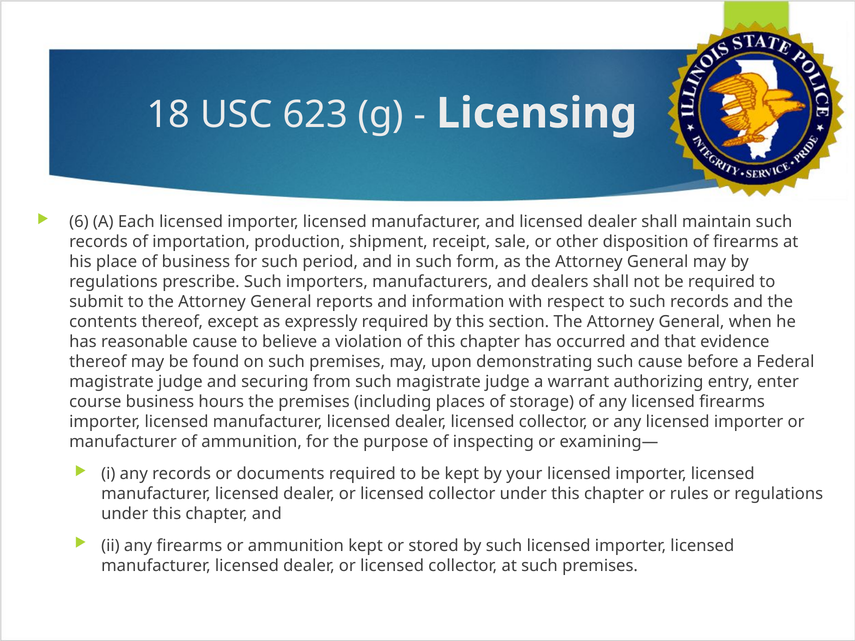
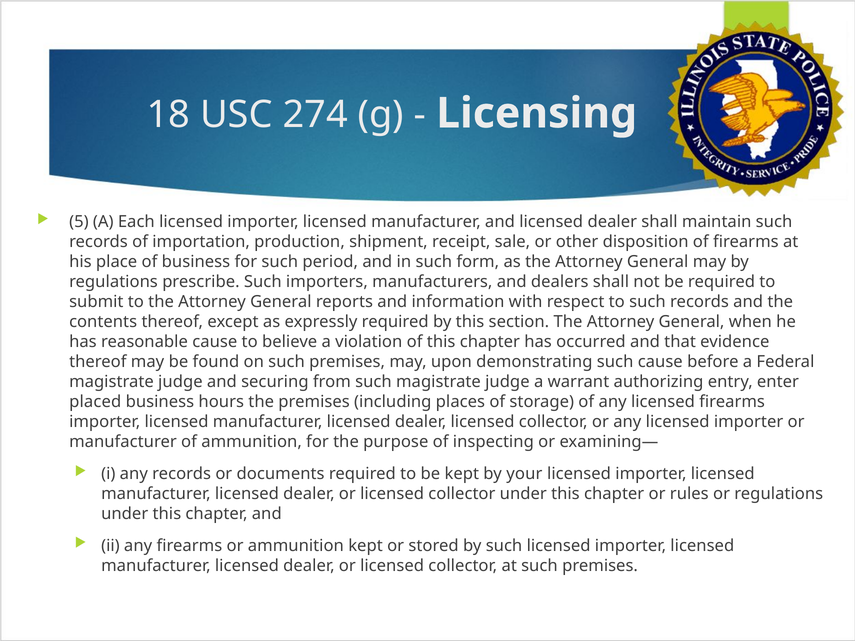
623: 623 -> 274
6: 6 -> 5
course: course -> placed
